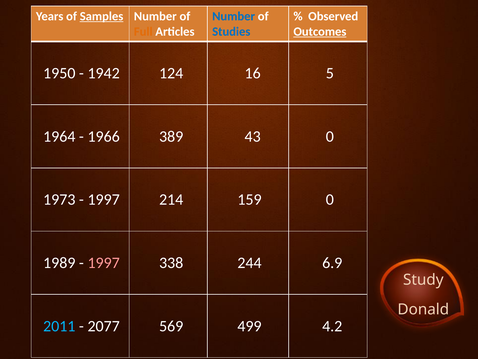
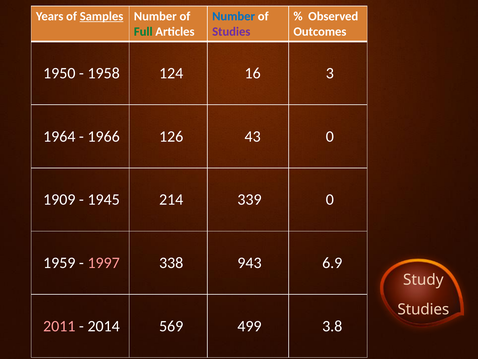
Full colour: orange -> green
Studies at (231, 32) colour: blue -> purple
Outcomes underline: present -> none
1942: 1942 -> 1958
5: 5 -> 3
389: 389 -> 126
1973: 1973 -> 1909
1997 at (104, 199): 1997 -> 1945
159: 159 -> 339
1989: 1989 -> 1959
244: 244 -> 943
Donald at (423, 309): Donald -> Studies
2011 colour: light blue -> pink
2077: 2077 -> 2014
4.2: 4.2 -> 3.8
